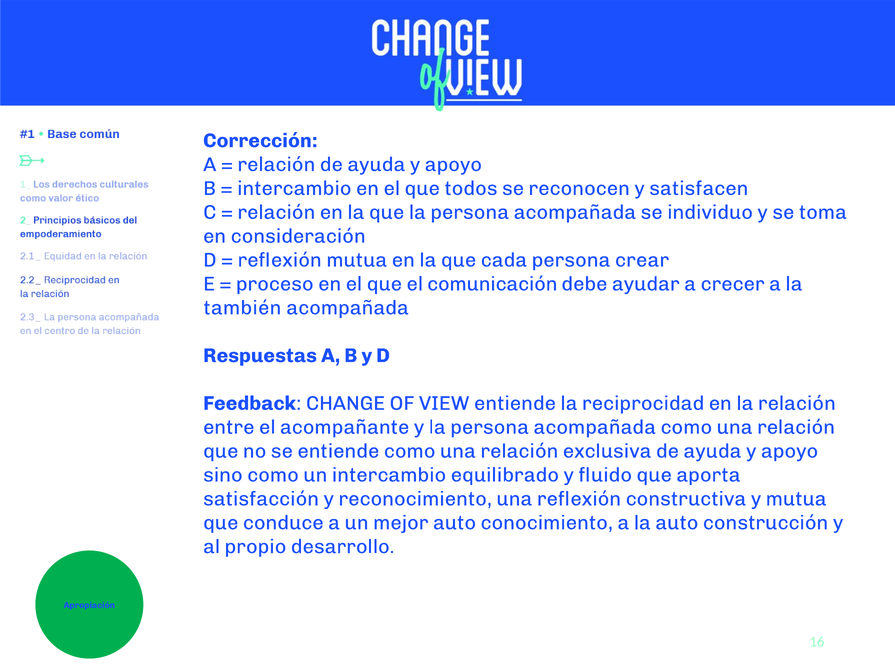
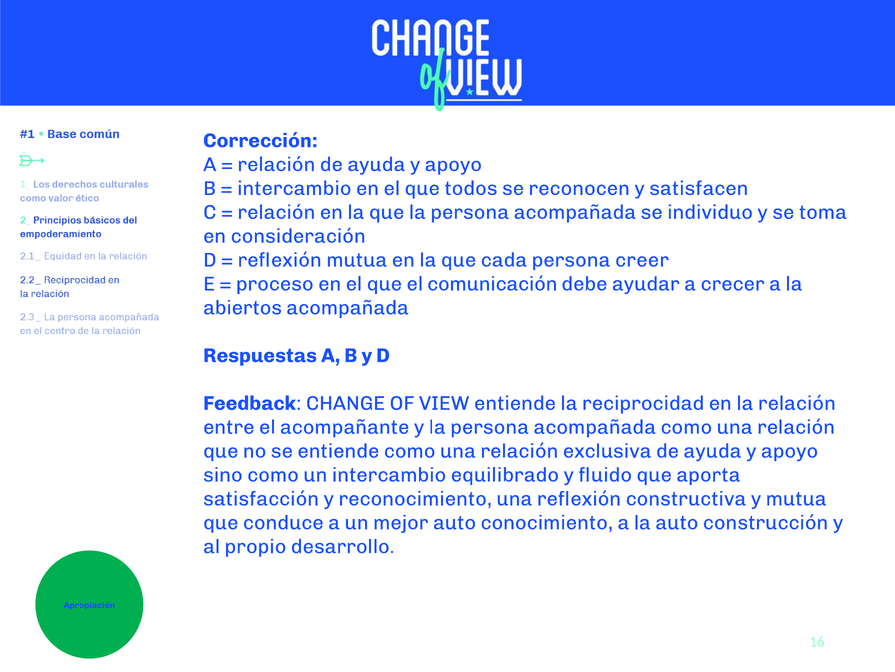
crear: crear -> creer
también: también -> abiertos
